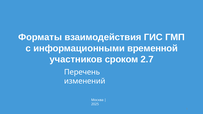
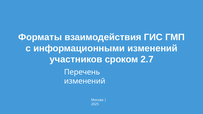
информационными временной: временной -> изменений
